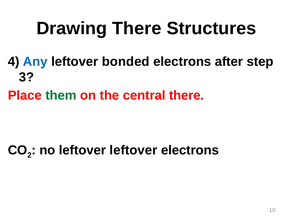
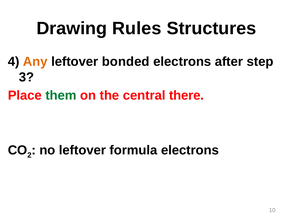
Drawing There: There -> Rules
Any colour: blue -> orange
leftover leftover: leftover -> formula
